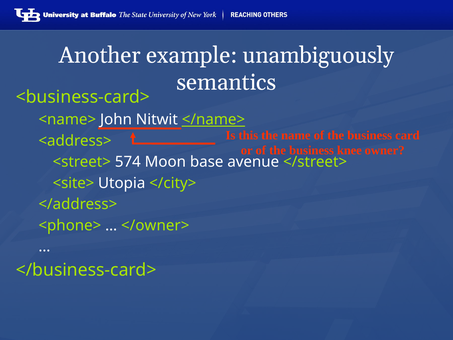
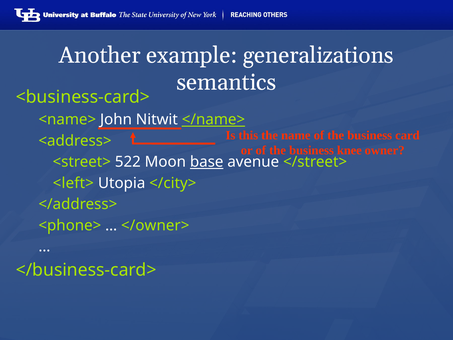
unambiguously: unambiguously -> generalizations
574: 574 -> 522
base underline: none -> present
<site>: <site> -> <left>
